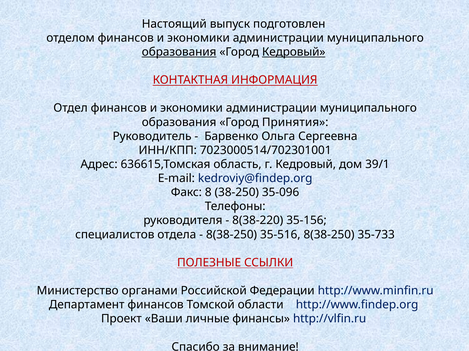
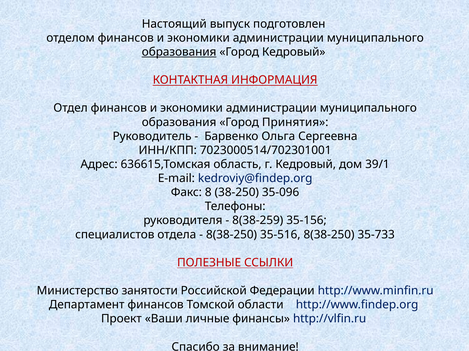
Кедровый at (294, 52) underline: present -> none
8(38-220: 8(38-220 -> 8(38-259
органами: органами -> занятости
